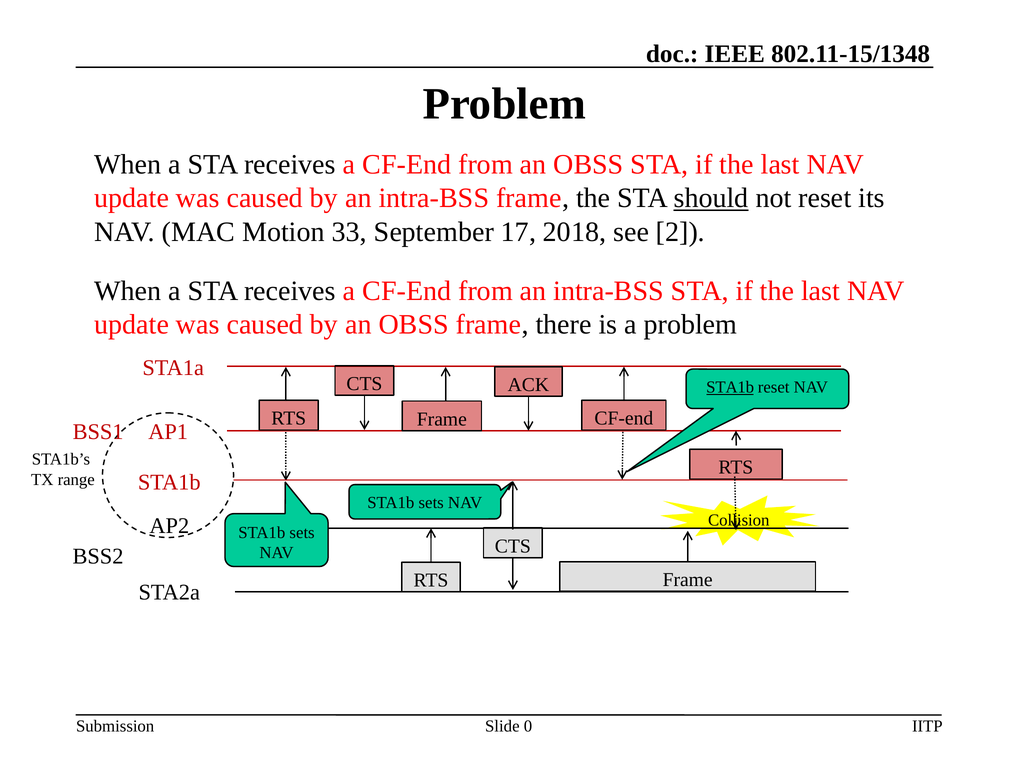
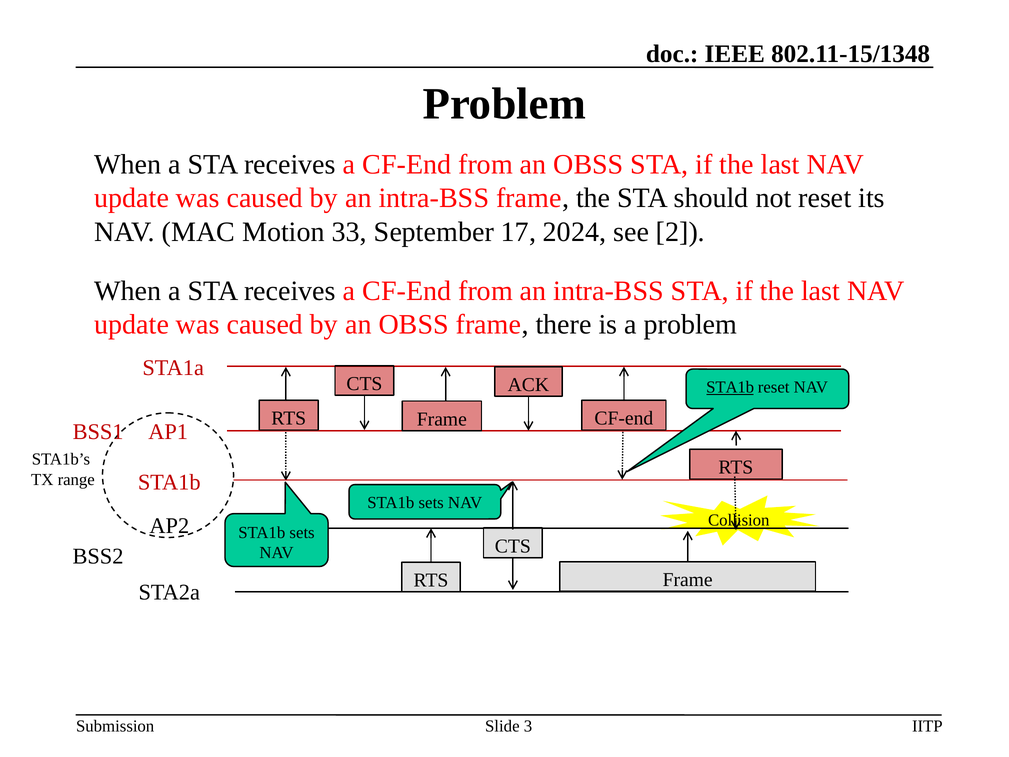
should underline: present -> none
2018: 2018 -> 2024
0: 0 -> 3
